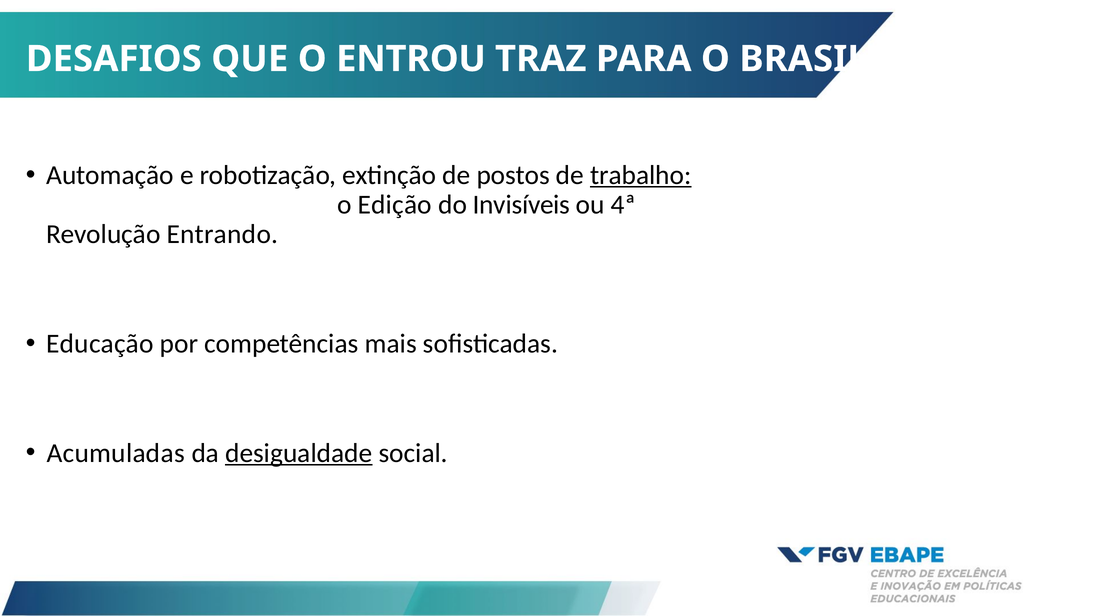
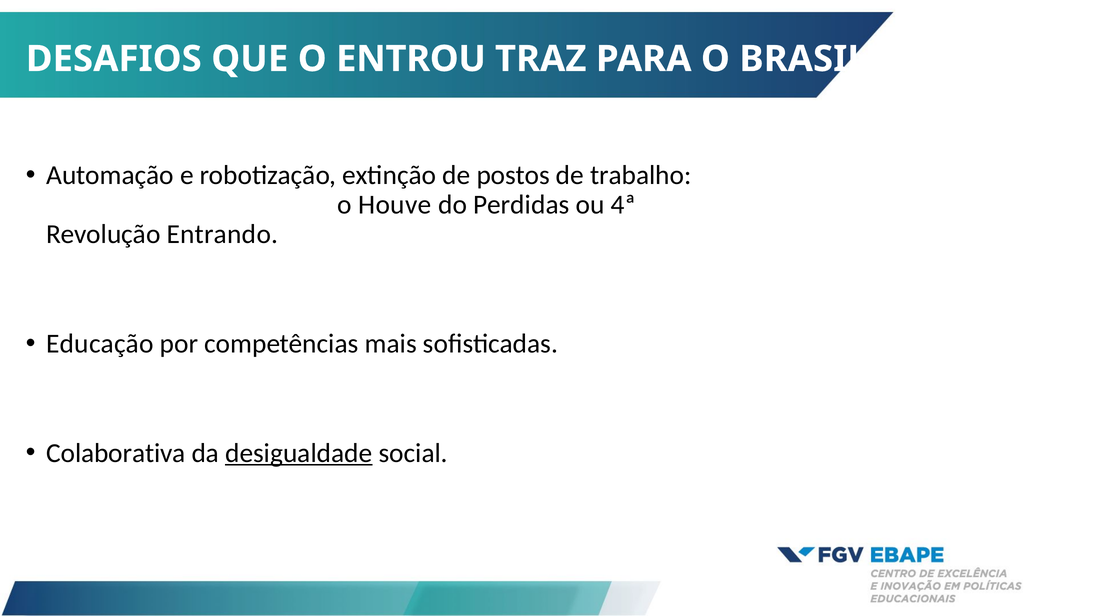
trabalho underline: present -> none
Edição: Edição -> Houve
Invisíveis: Invisíveis -> Perdidas
Acumuladas: Acumuladas -> Colaborativa
